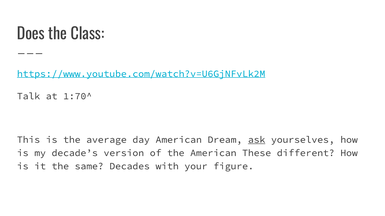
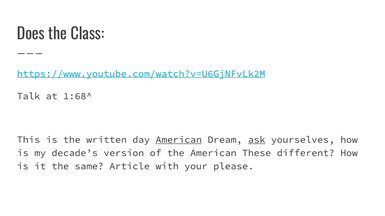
1:70^: 1:70^ -> 1:68^
average: average -> written
American at (179, 140) underline: none -> present
Decades: Decades -> Article
figure: figure -> please
